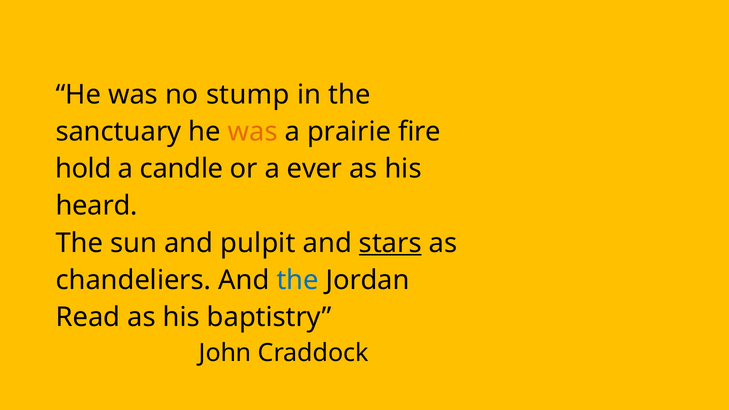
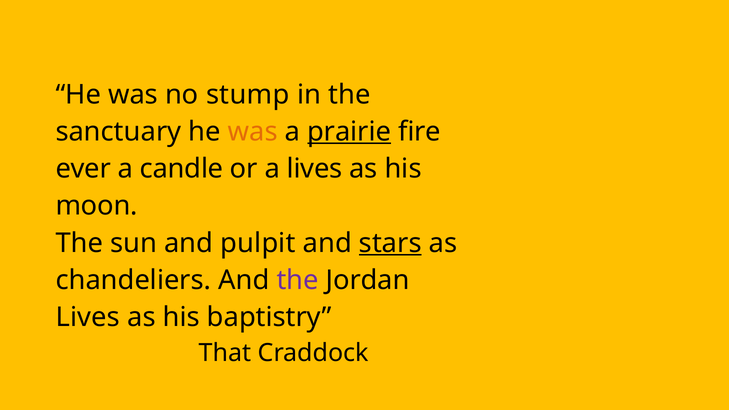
prairie underline: none -> present
hold: hold -> ever
a ever: ever -> lives
heard: heard -> moon
the at (298, 280) colour: blue -> purple
Read at (88, 317): Read -> Lives
John: John -> That
